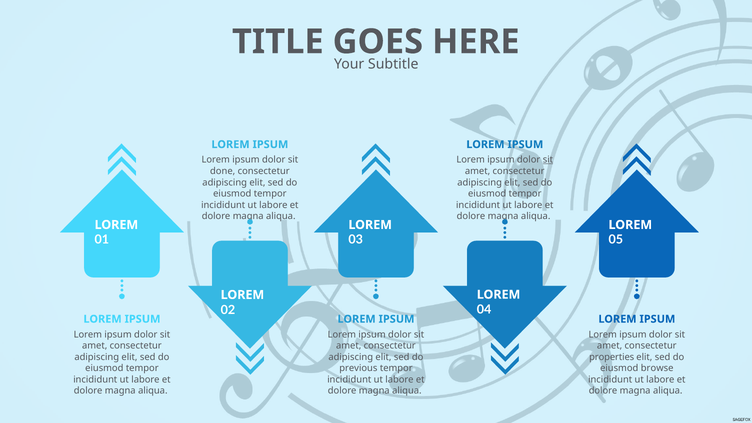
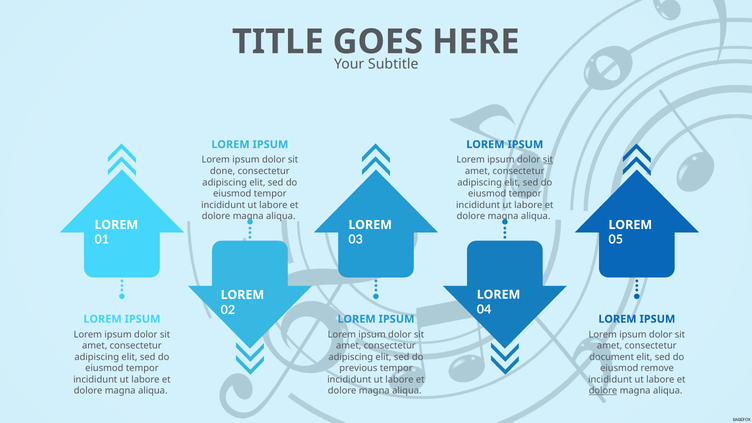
properties: properties -> document
browse: browse -> remove
dolore at (603, 391) underline: none -> present
